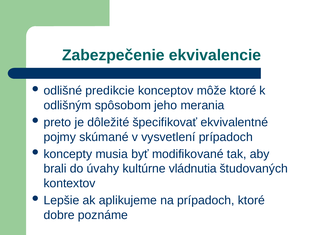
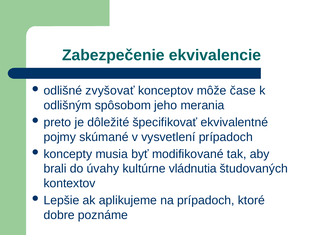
predikcie: predikcie -> zvyšovať
môže ktoré: ktoré -> čase
